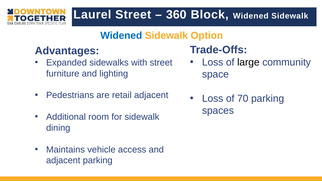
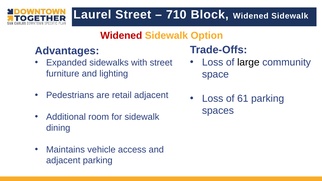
360: 360 -> 710
Widened at (121, 35) colour: blue -> red
70: 70 -> 61
